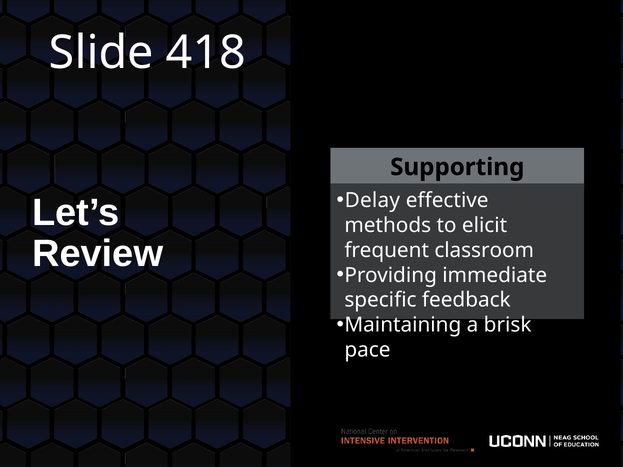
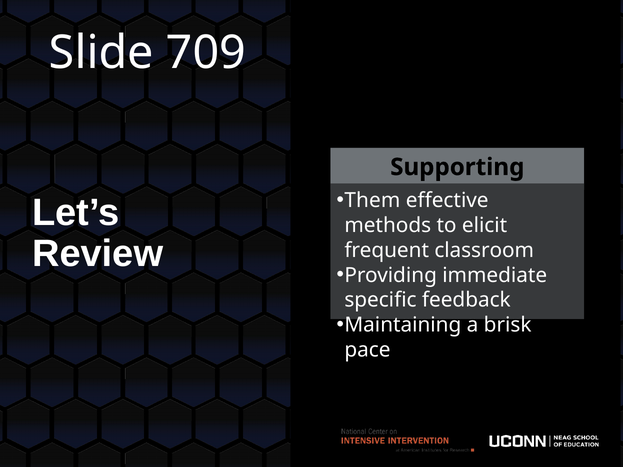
418: 418 -> 709
Delay: Delay -> Them
